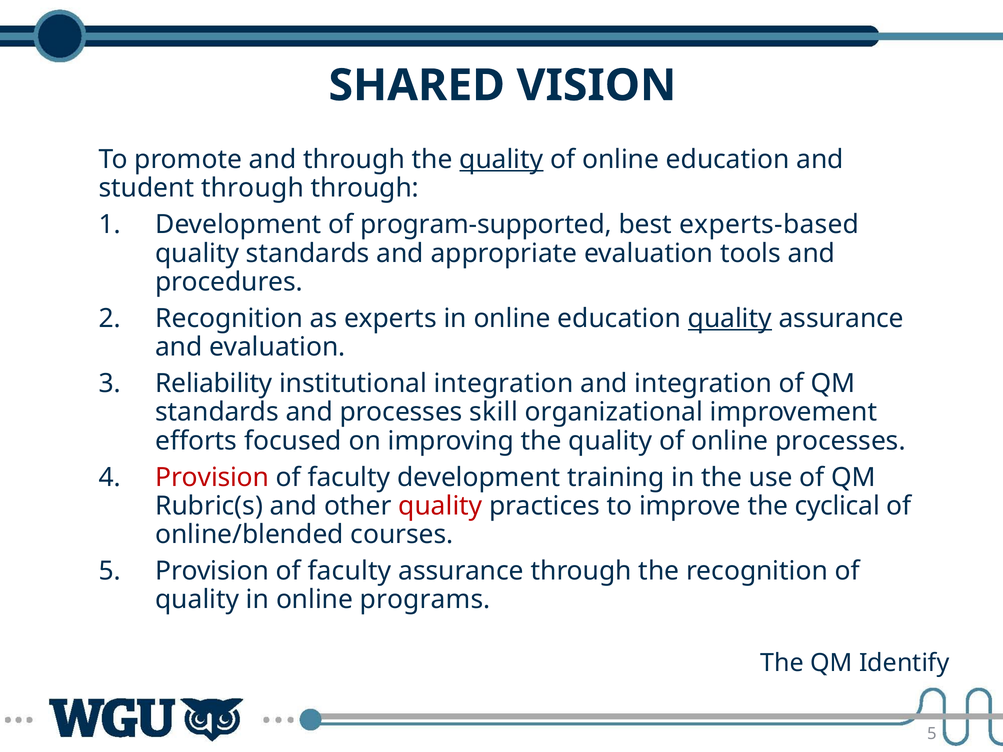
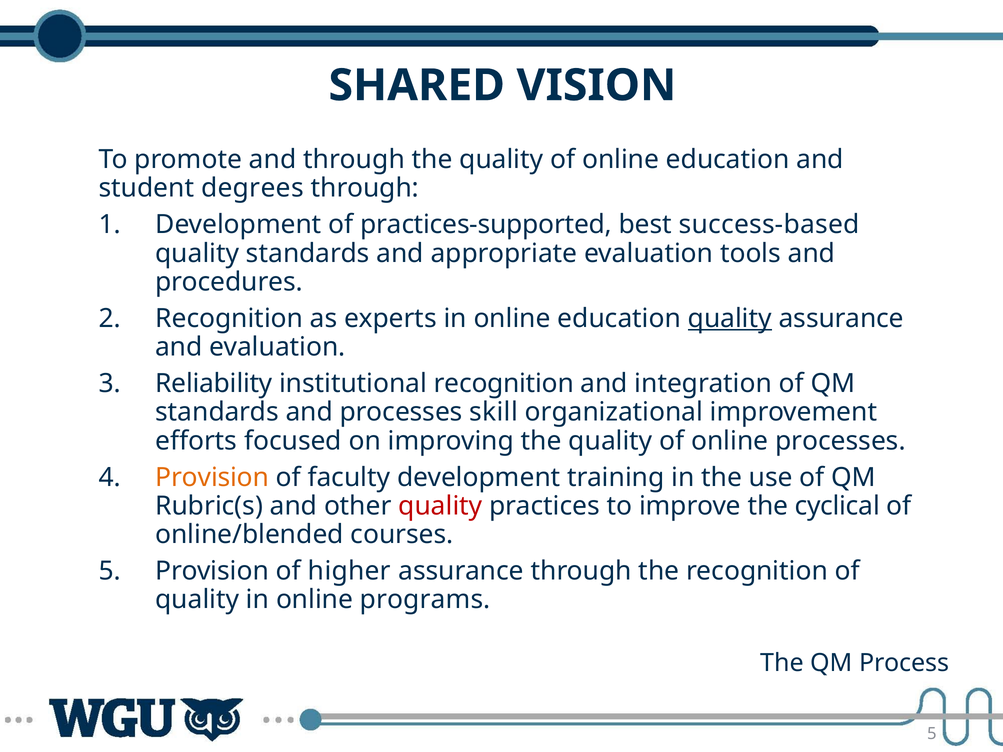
quality at (501, 160) underline: present -> none
student through: through -> degrees
program-supported: program-supported -> practices-supported
experts-based: experts-based -> success-based
institutional integration: integration -> recognition
Provision at (212, 478) colour: red -> orange
5 Provision of faculty: faculty -> higher
Identify: Identify -> Process
